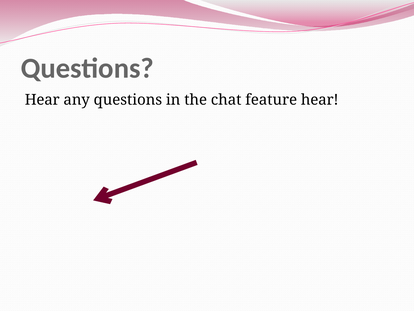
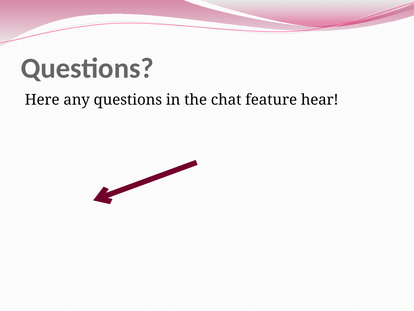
Hear at (42, 100): Hear -> Here
